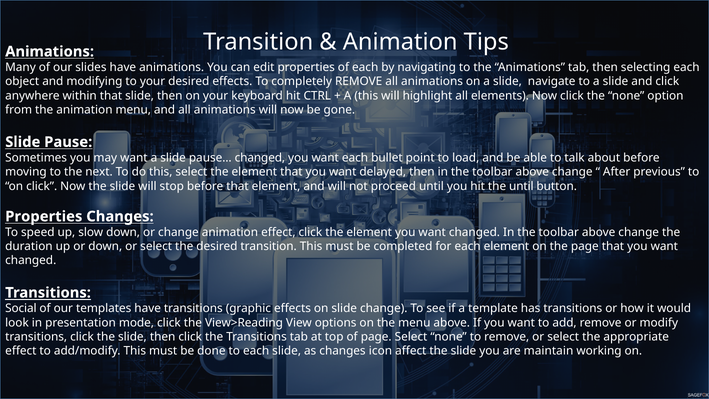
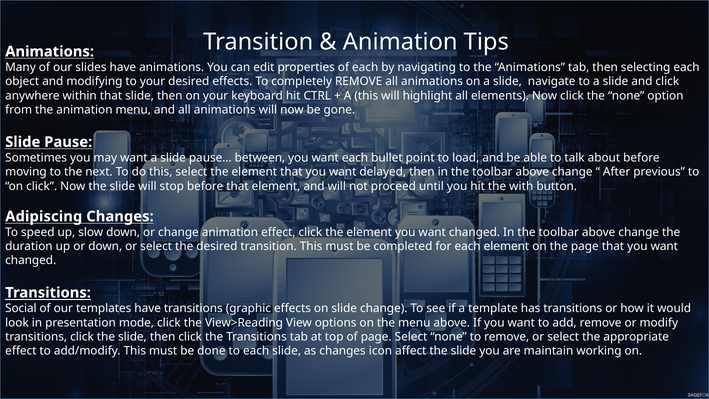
pause… changed: changed -> between
the until: until -> with
Properties at (44, 216): Properties -> Adipiscing
